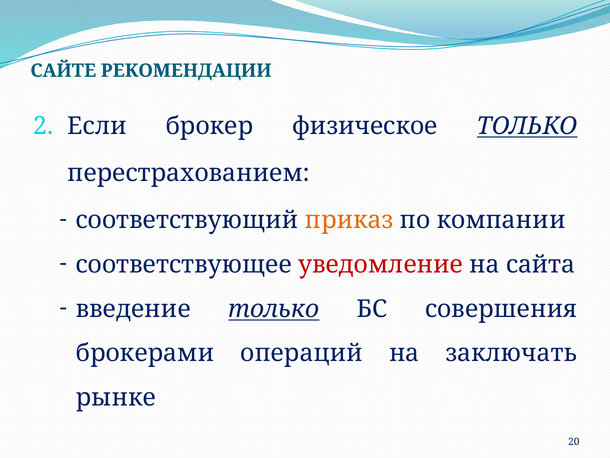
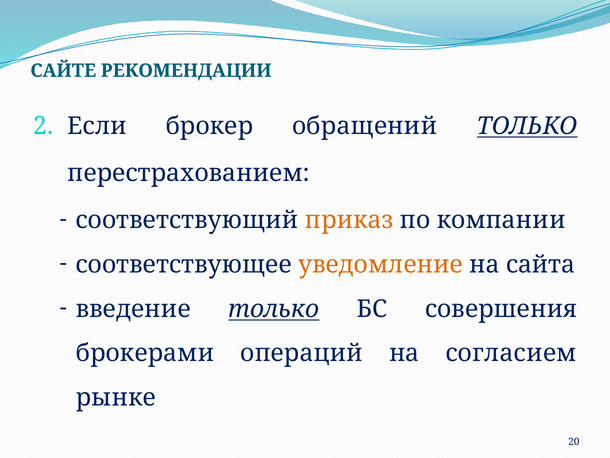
физическое: физическое -> обращений
уведомление colour: red -> orange
заключать: заключать -> согласием
